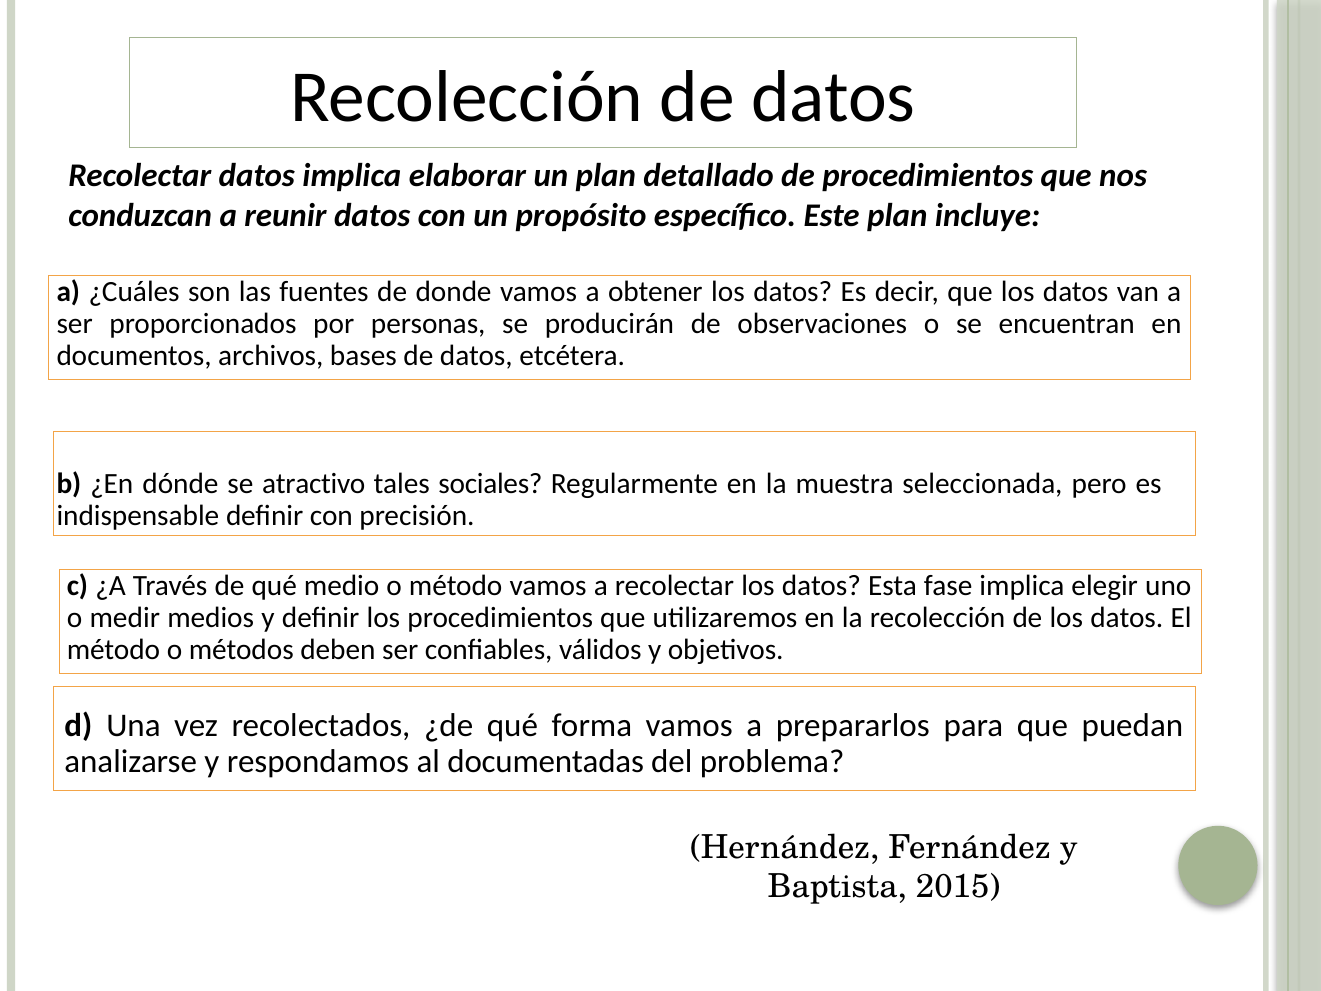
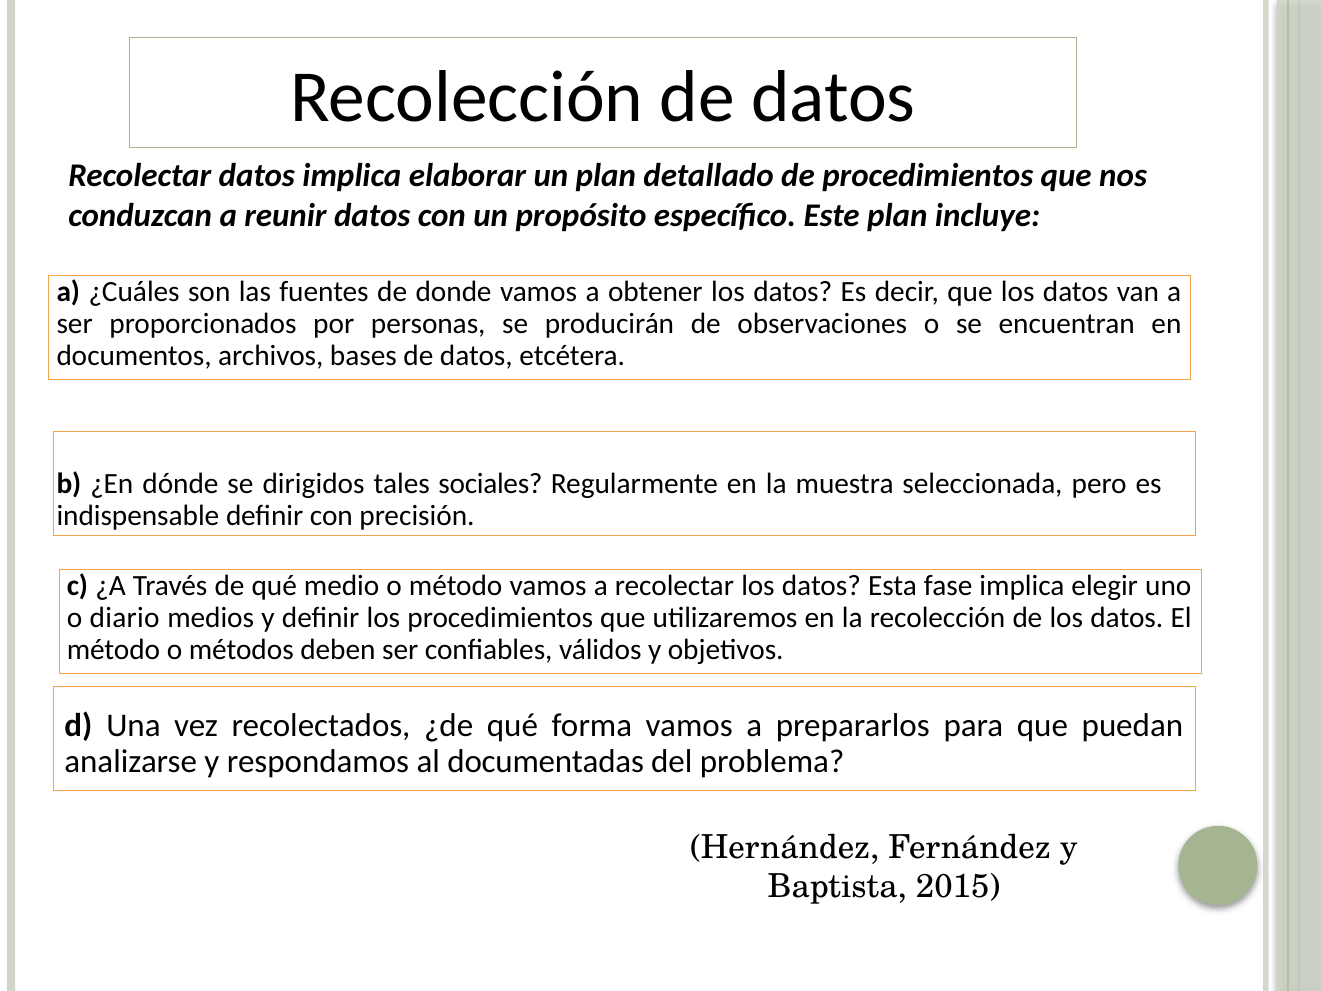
atractivo: atractivo -> dirigidos
medir: medir -> diario
